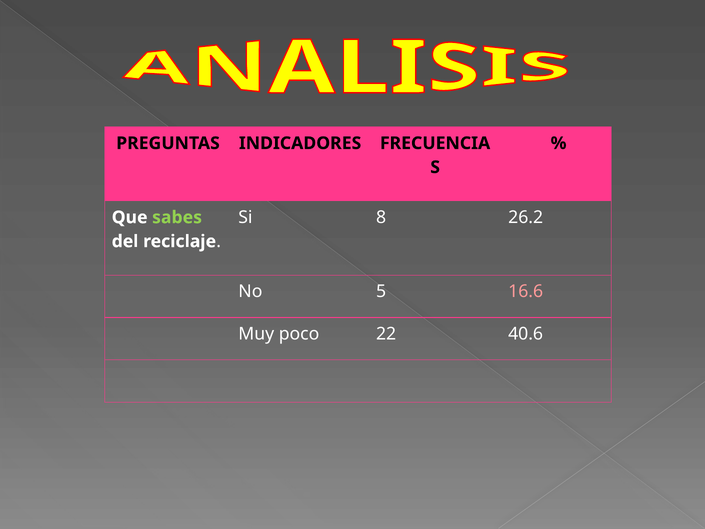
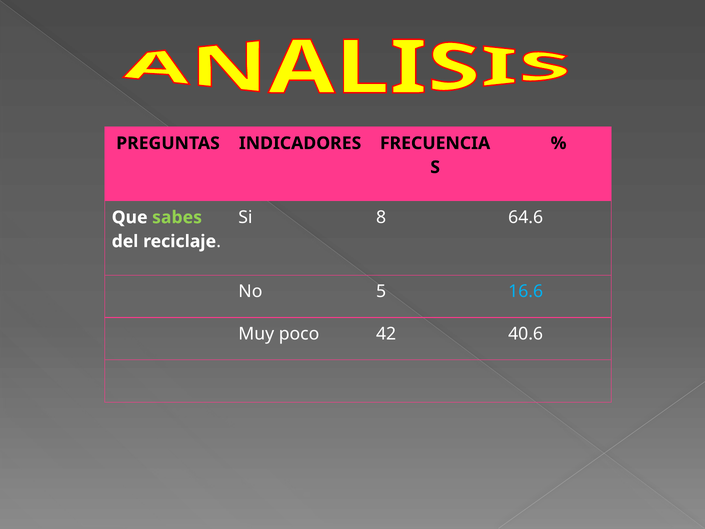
26.2: 26.2 -> 64.6
16.6 colour: pink -> light blue
22: 22 -> 42
